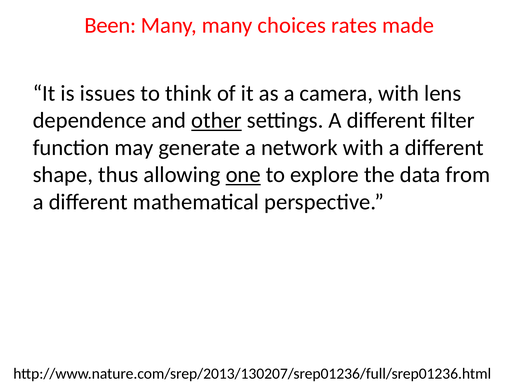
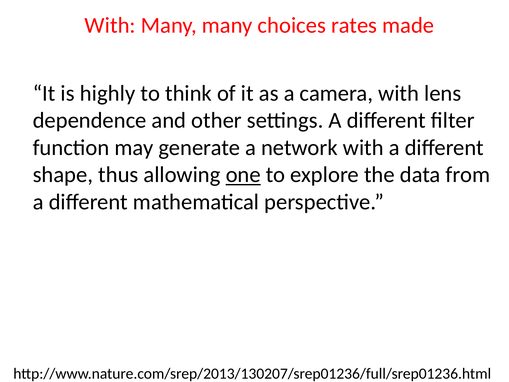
Been at (110, 25): Been -> With
issues: issues -> highly
other underline: present -> none
